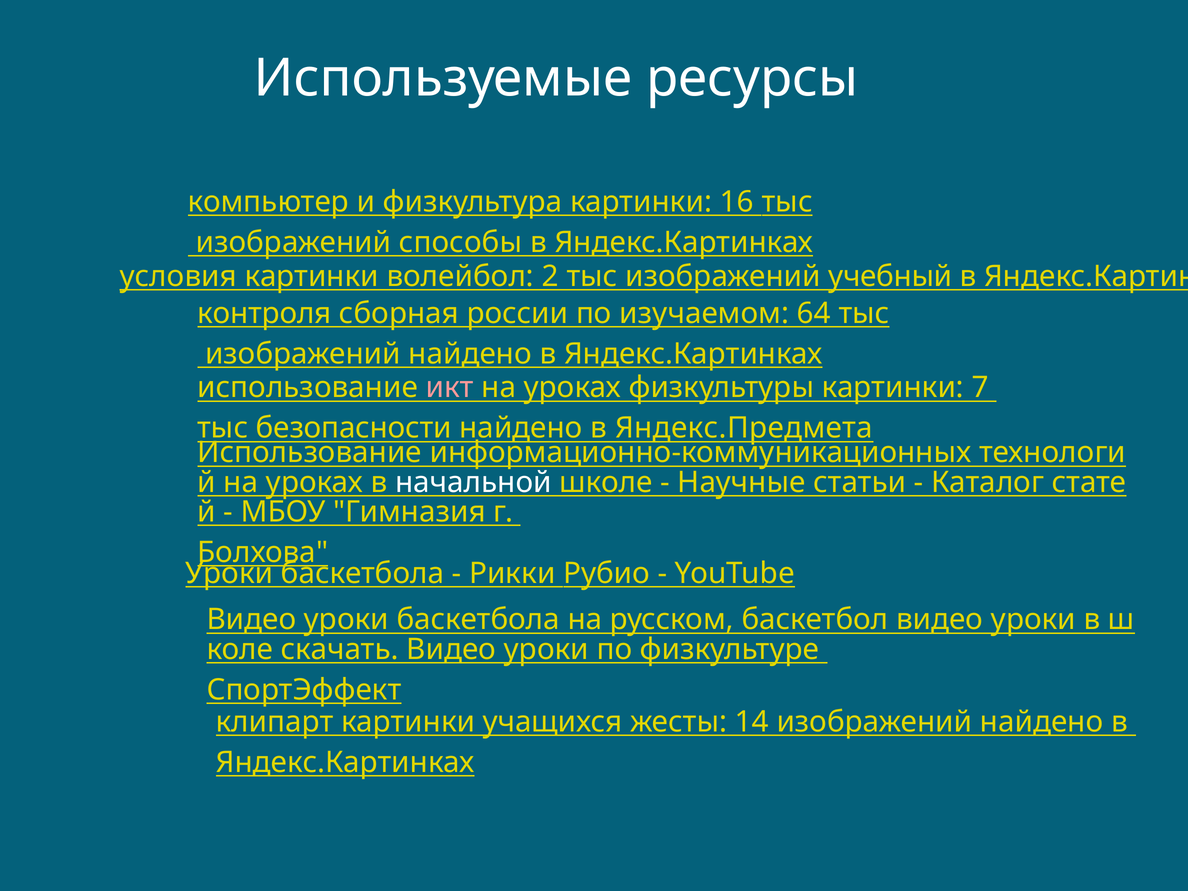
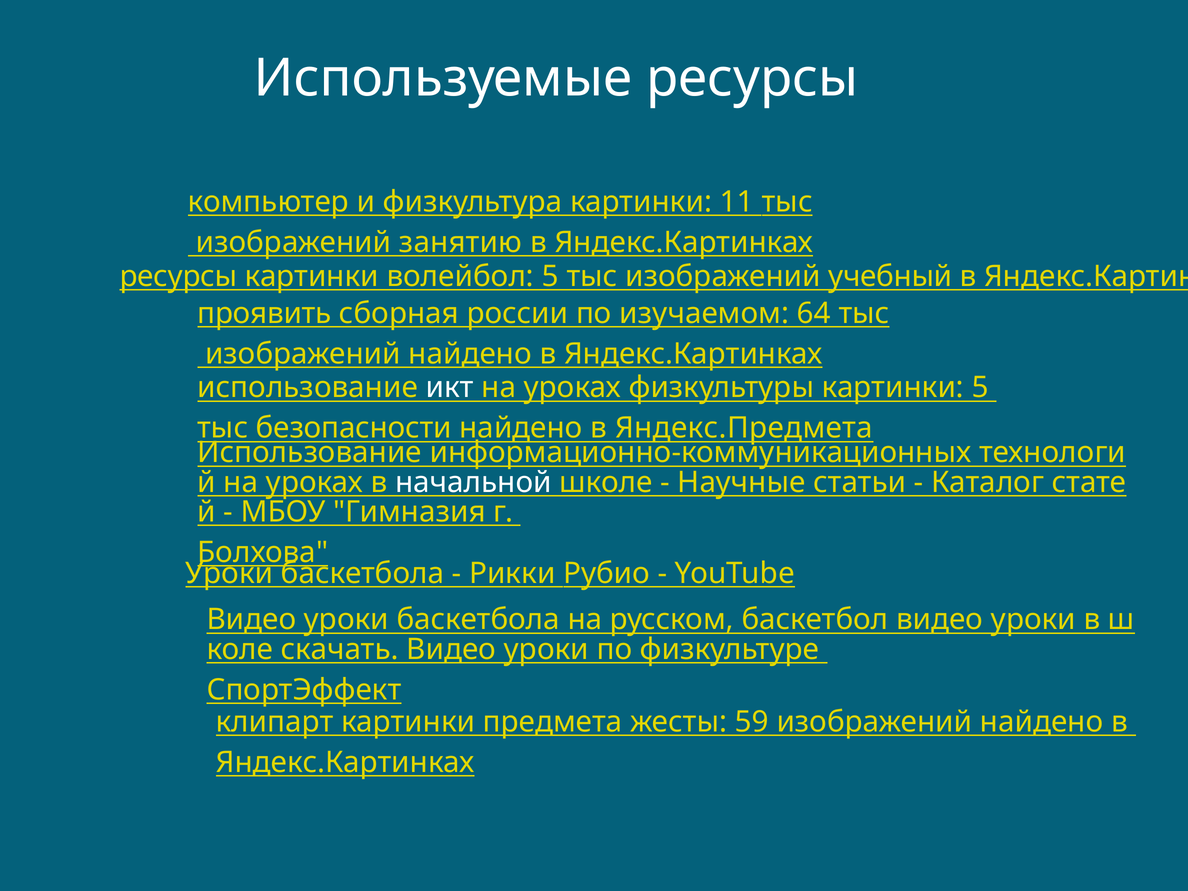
16: 16 -> 11
способы: способы -> занятию
условия at (178, 276): условия -> ресурсы
волейбол 2: 2 -> 5
контроля: контроля -> проявить
икт colour: pink -> white
картинки 7: 7 -> 5
учащихся: учащихся -> предмета
14: 14 -> 59
